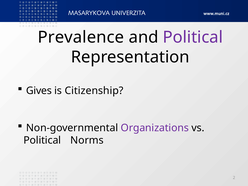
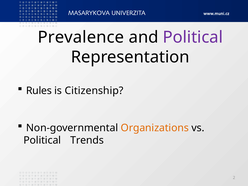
Gives: Gives -> Rules
Organizations colour: purple -> orange
Norms: Norms -> Trends
